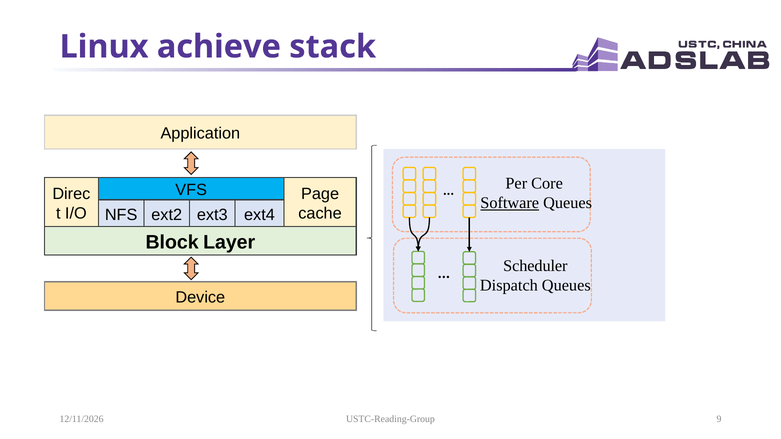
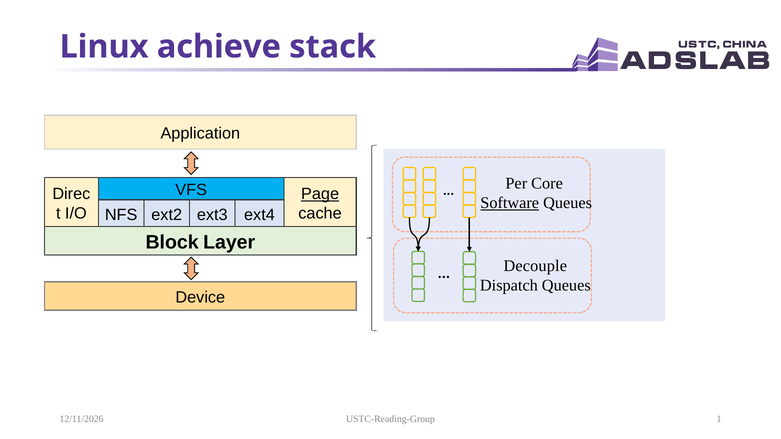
Page underline: none -> present
Scheduler: Scheduler -> Decouple
9: 9 -> 1
